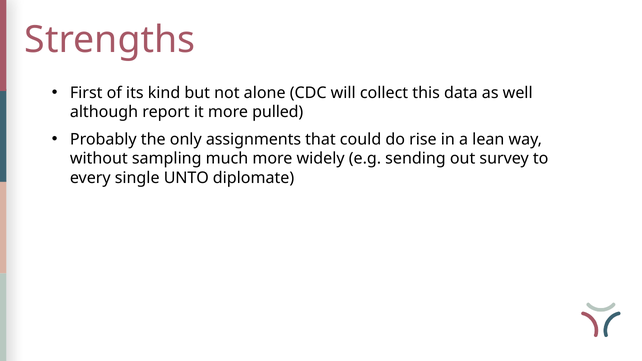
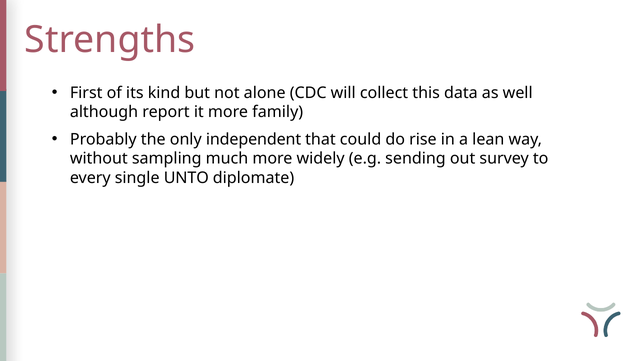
pulled: pulled -> family
assignments: assignments -> independent
